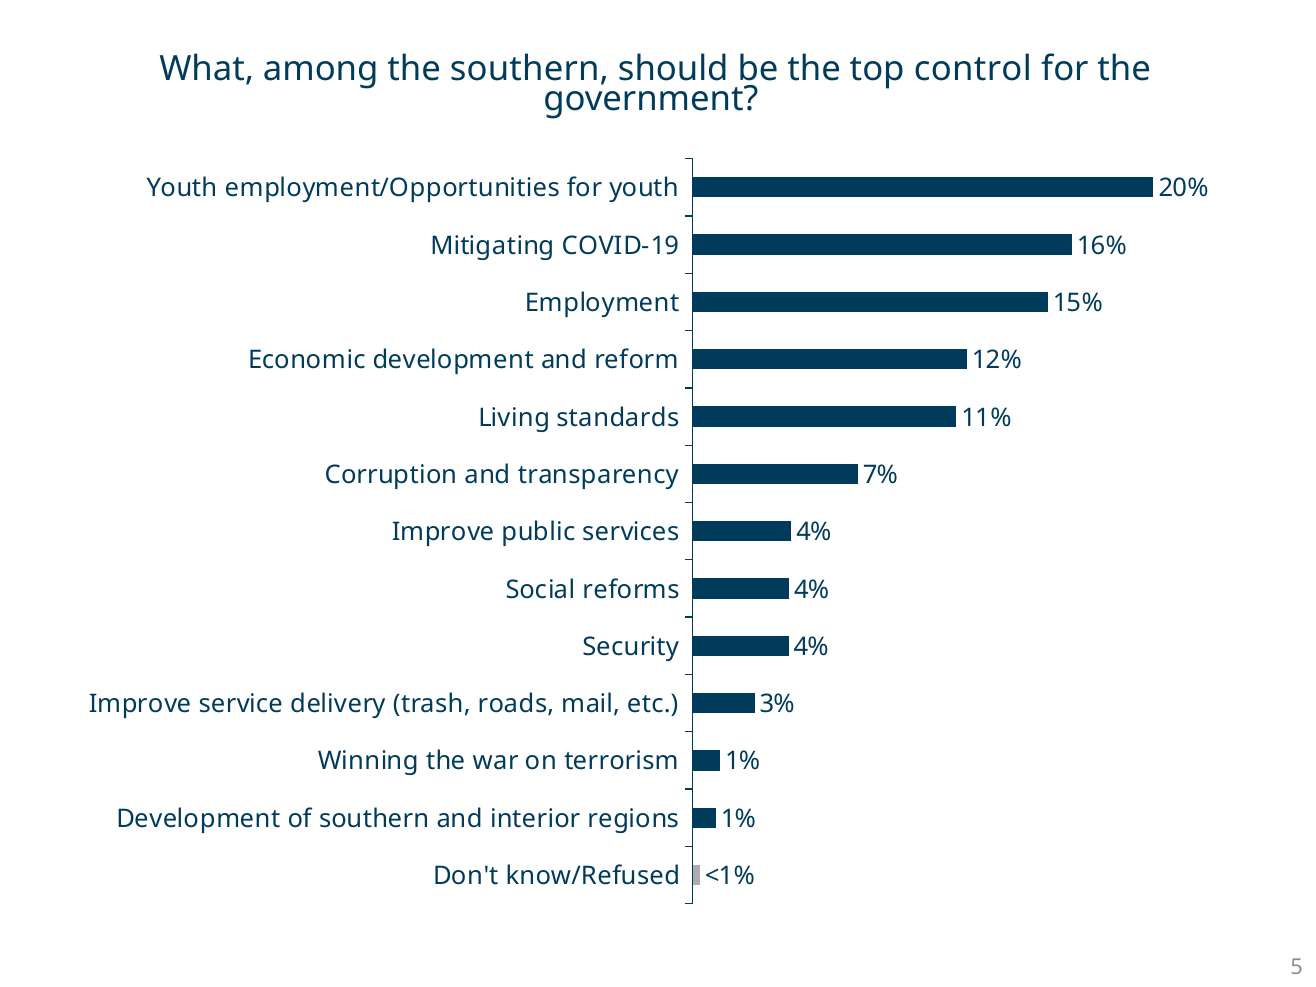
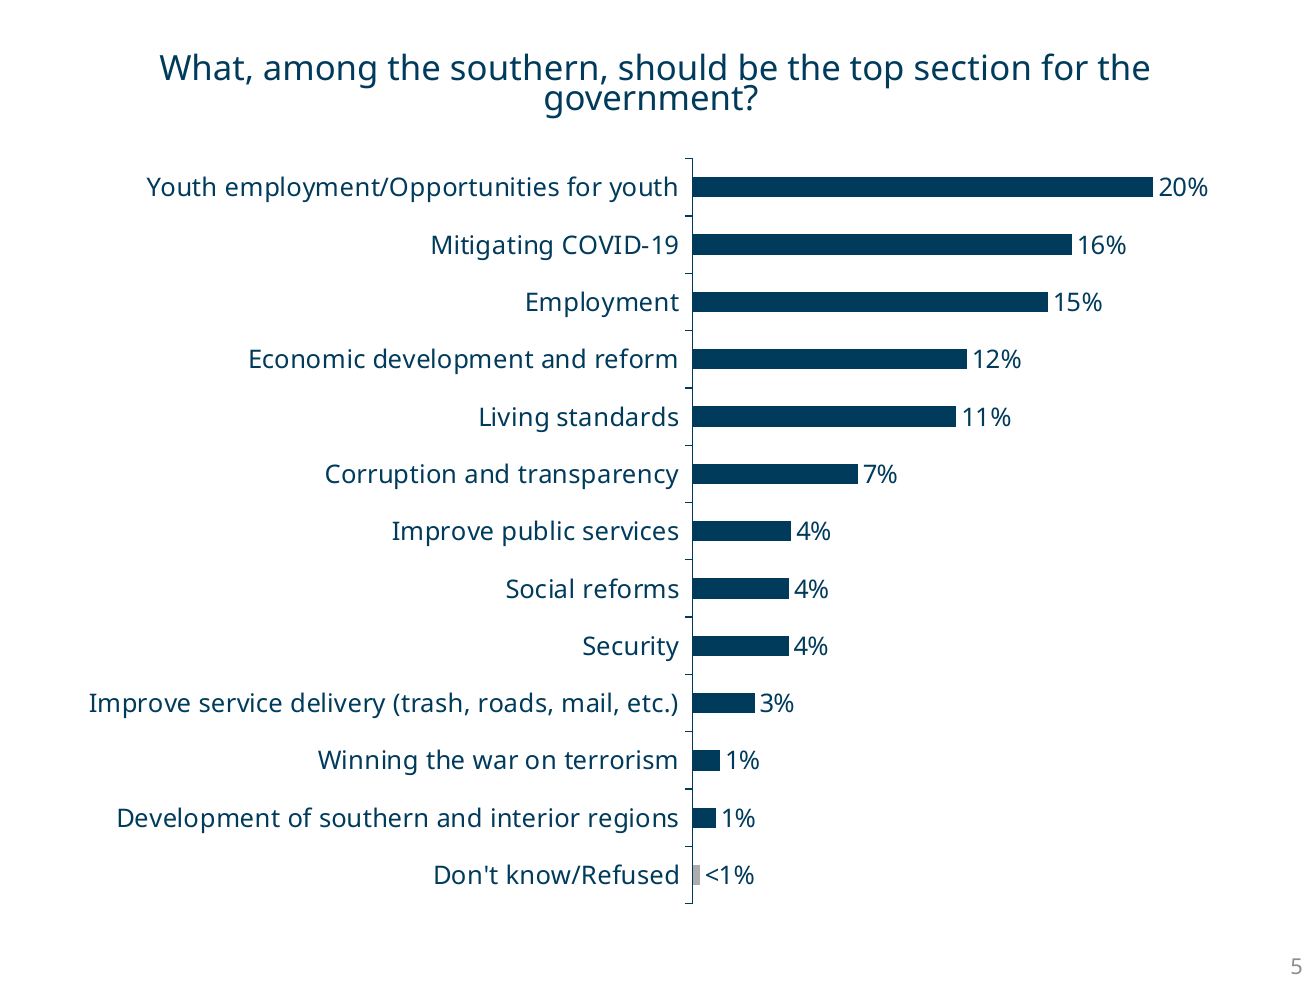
control: control -> section
